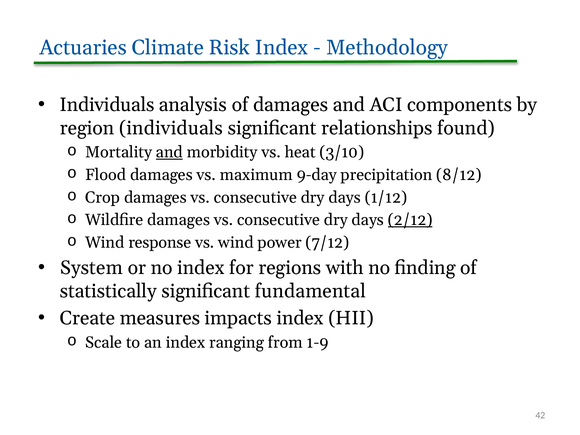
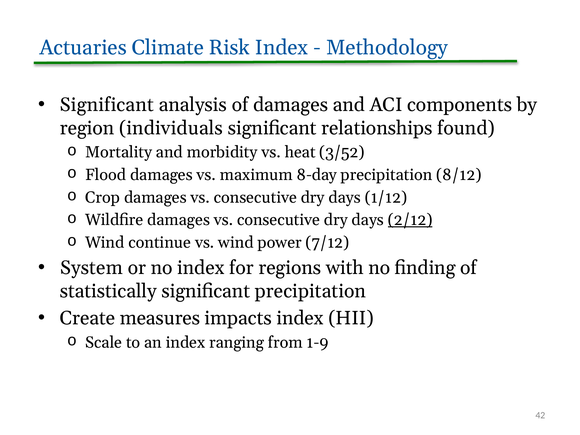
Individuals at (107, 105): Individuals -> Significant
and at (169, 152) underline: present -> none
3/10: 3/10 -> 3/52
9-day: 9-day -> 8-day
response: response -> continue
significant fundamental: fundamental -> precipitation
